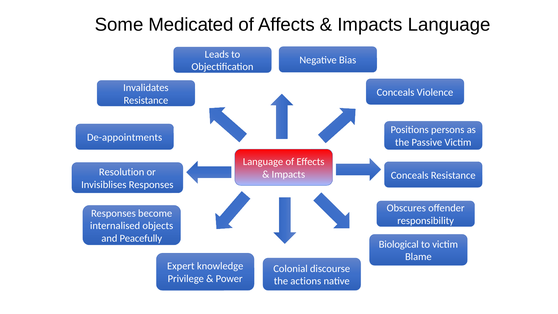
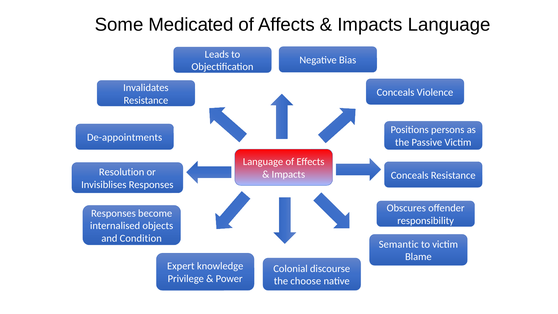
Peacefully: Peacefully -> Condition
Biological: Biological -> Semantic
actions: actions -> choose
